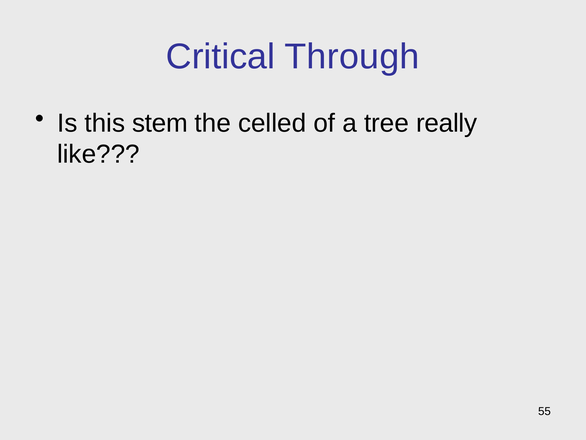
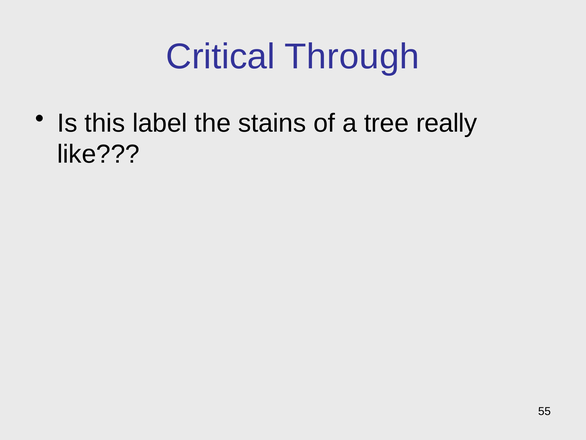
stem: stem -> label
celled: celled -> stains
